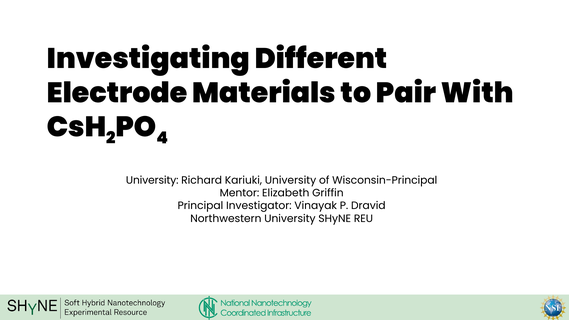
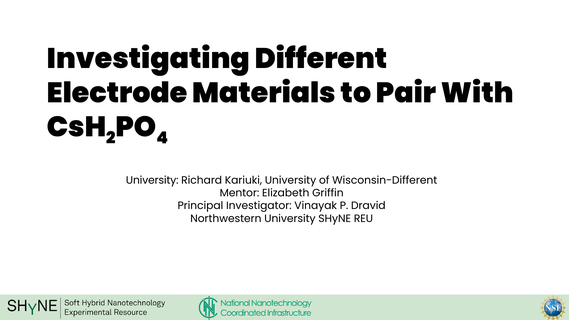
Wisconsin-Principal: Wisconsin-Principal -> Wisconsin-Different
